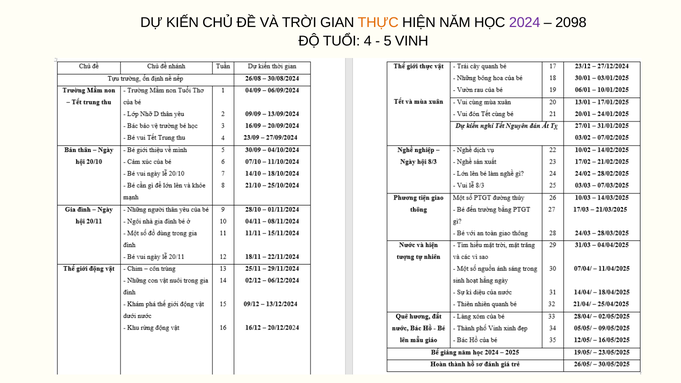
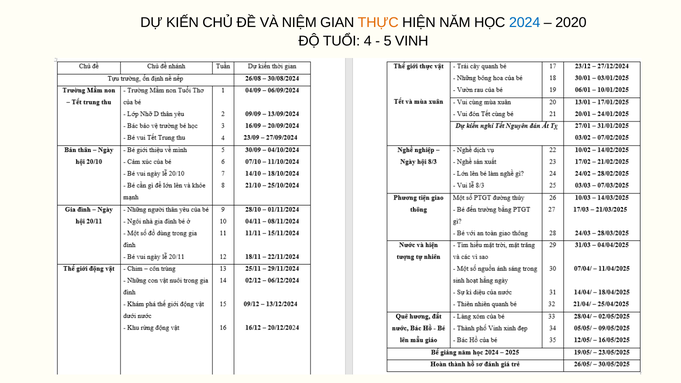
TRỜI: TRỜI -> NIỆM
2024 colour: purple -> blue
2098: 2098 -> 2020
